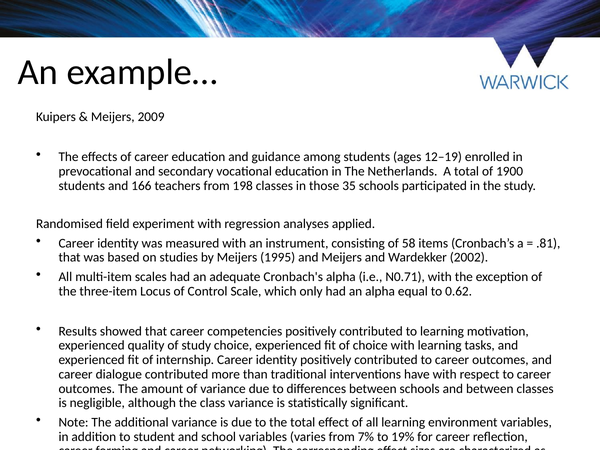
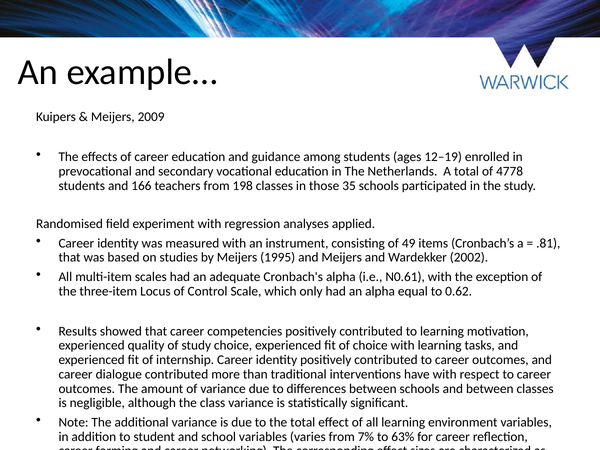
1900: 1900 -> 4778
58: 58 -> 49
N0.71: N0.71 -> N0.61
19%: 19% -> 63%
